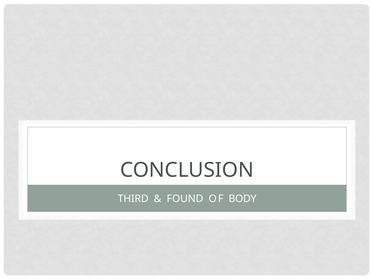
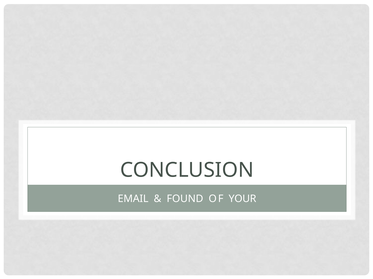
THIRD: THIRD -> EMAIL
BODY: BODY -> YOUR
